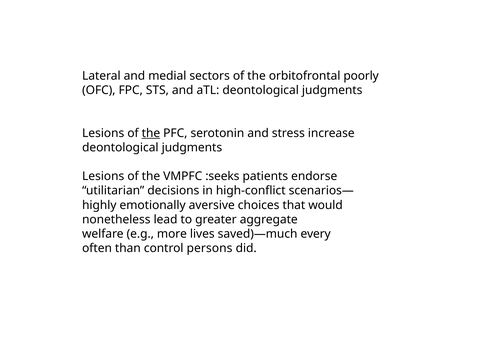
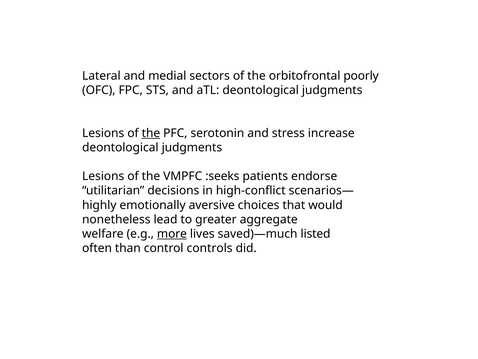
more underline: none -> present
every: every -> listed
persons: persons -> controls
